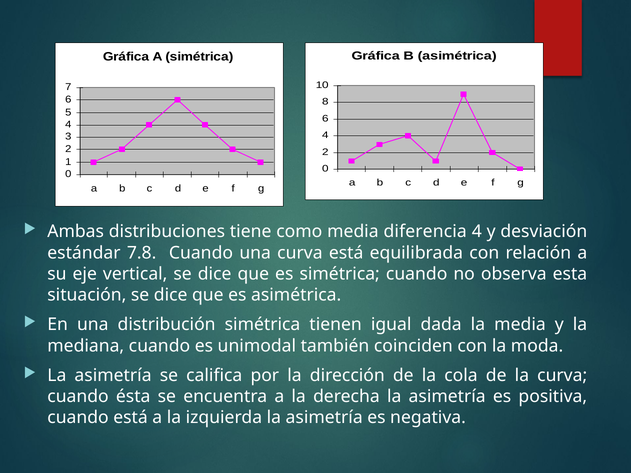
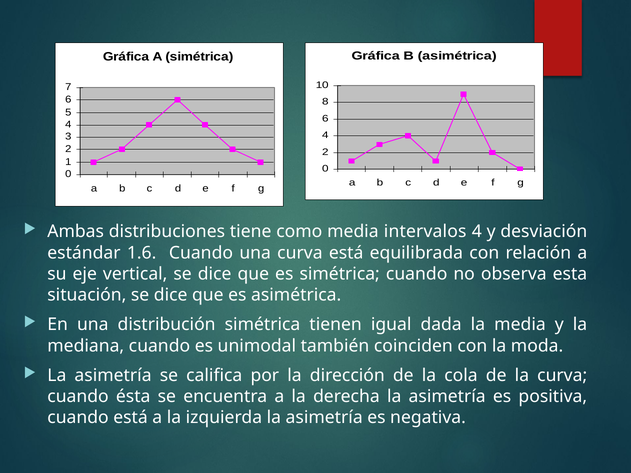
diferencia: diferencia -> intervalos
7.8: 7.8 -> 1.6
